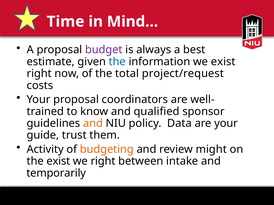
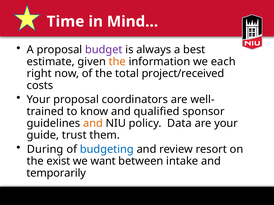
the at (117, 62) colour: blue -> orange
we exist: exist -> each
project/request: project/request -> project/received
Activity: Activity -> During
budgeting colour: orange -> blue
might: might -> resort
we right: right -> want
